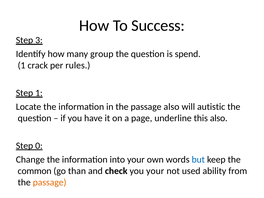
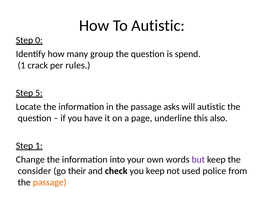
To Success: Success -> Autistic
3: 3 -> 0
Step 1: 1 -> 5
passage also: also -> asks
Step 0: 0 -> 1
but colour: blue -> purple
common: common -> consider
than: than -> their
you your: your -> keep
ability: ability -> police
